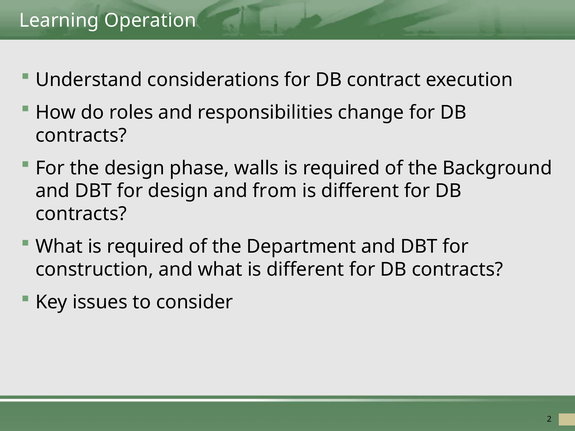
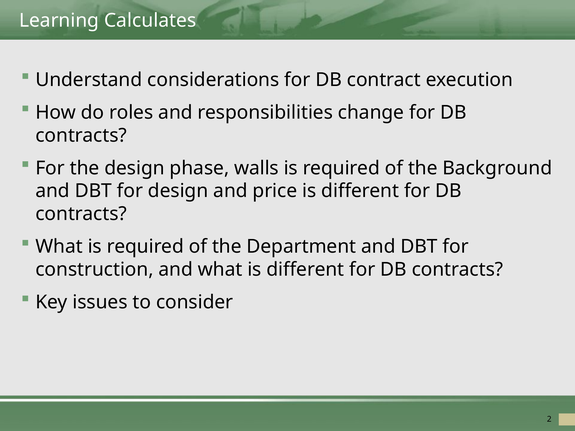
Operation: Operation -> Calculates
from: from -> price
